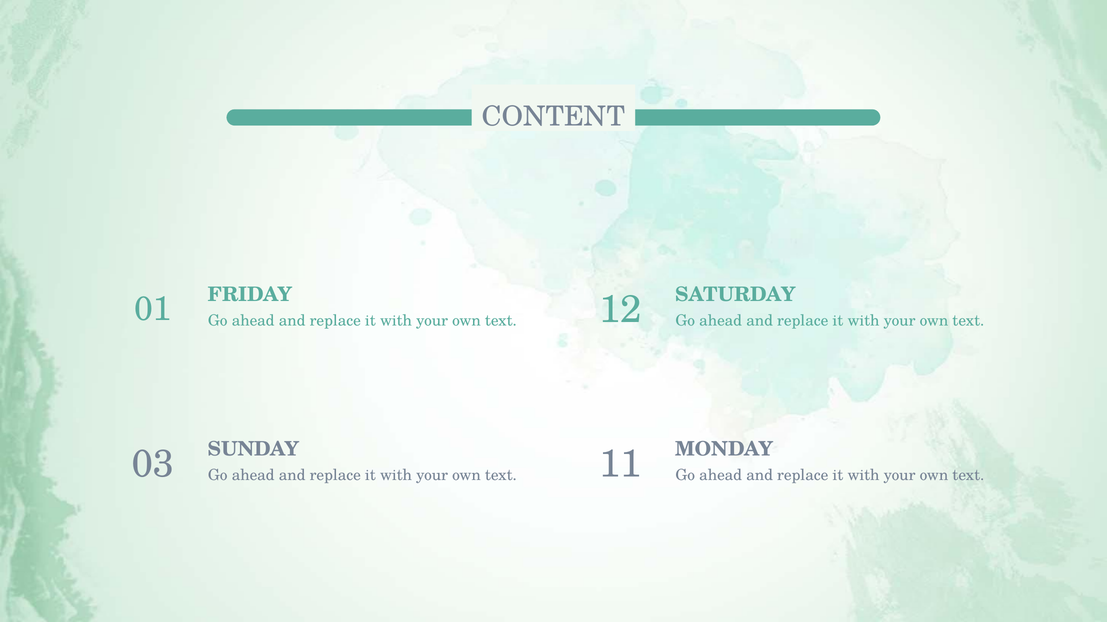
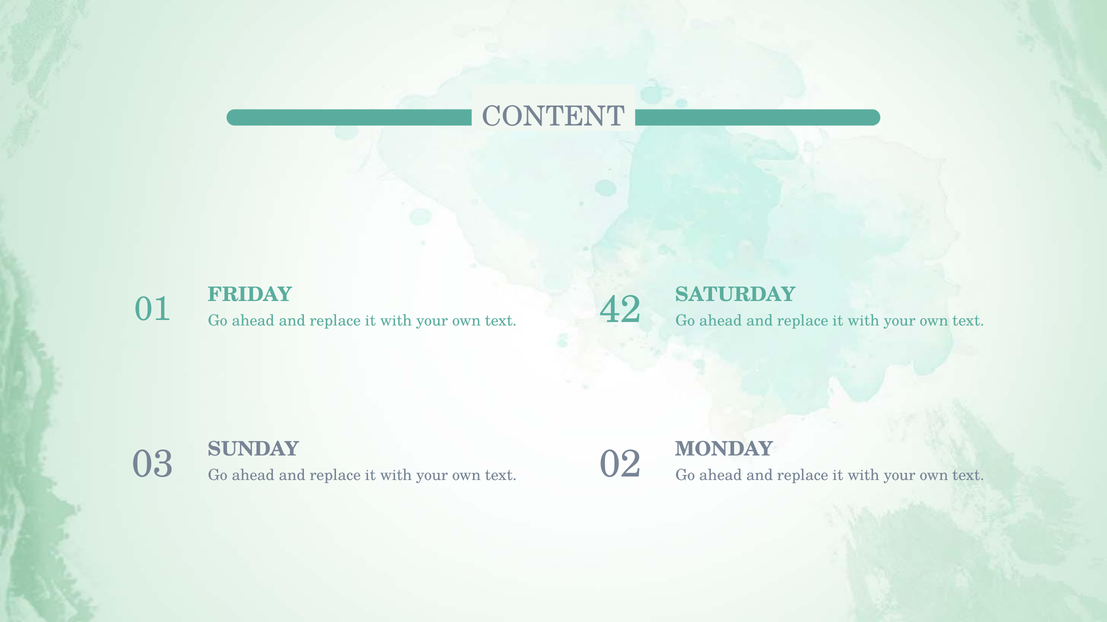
12: 12 -> 42
11: 11 -> 02
